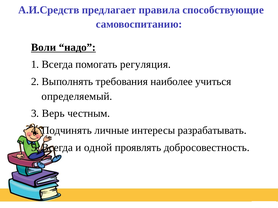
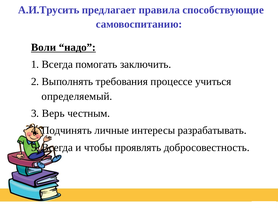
А.И.Средств: А.И.Средств -> А.И.Трусить
регуляция: регуляция -> заключить
наиболее: наиболее -> процессе
одной: одной -> чтобы
